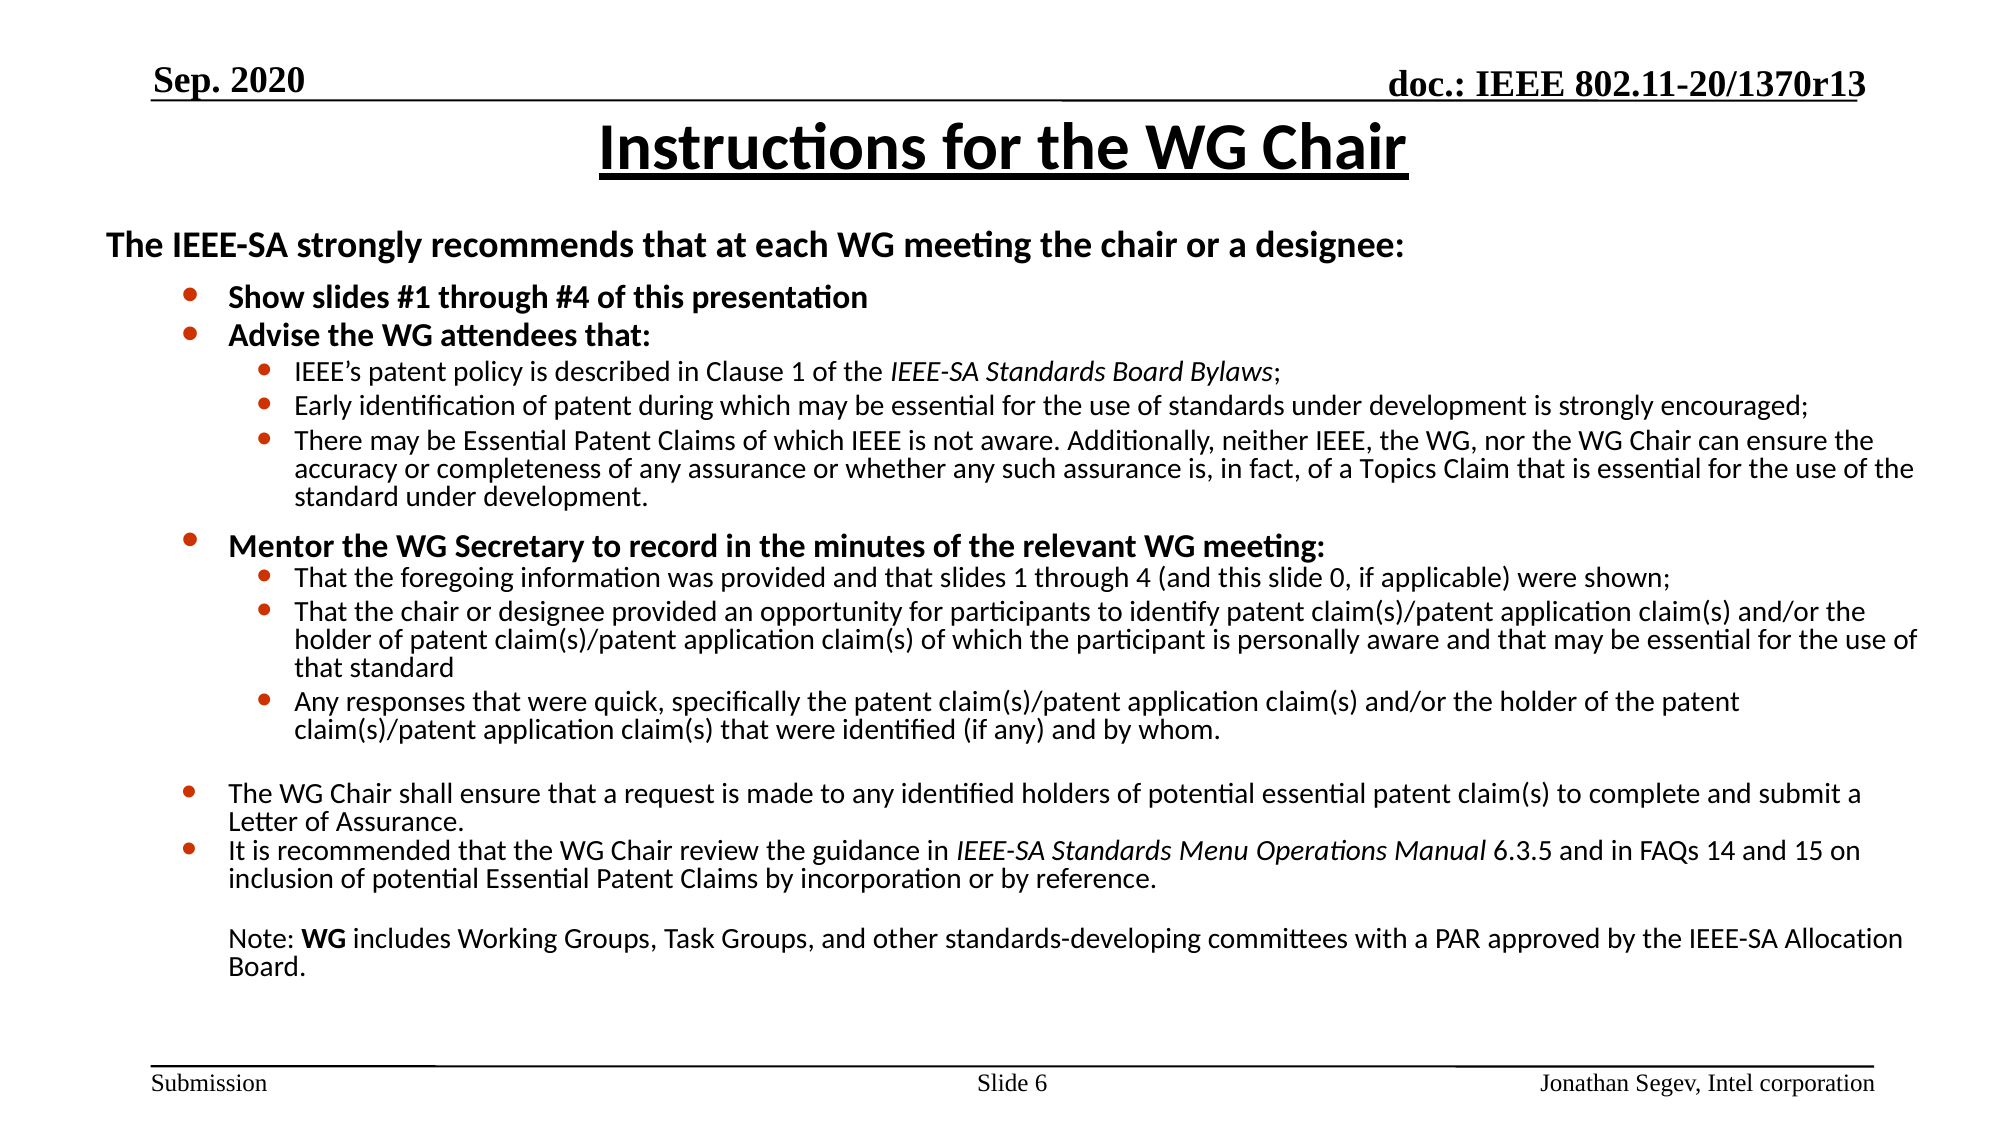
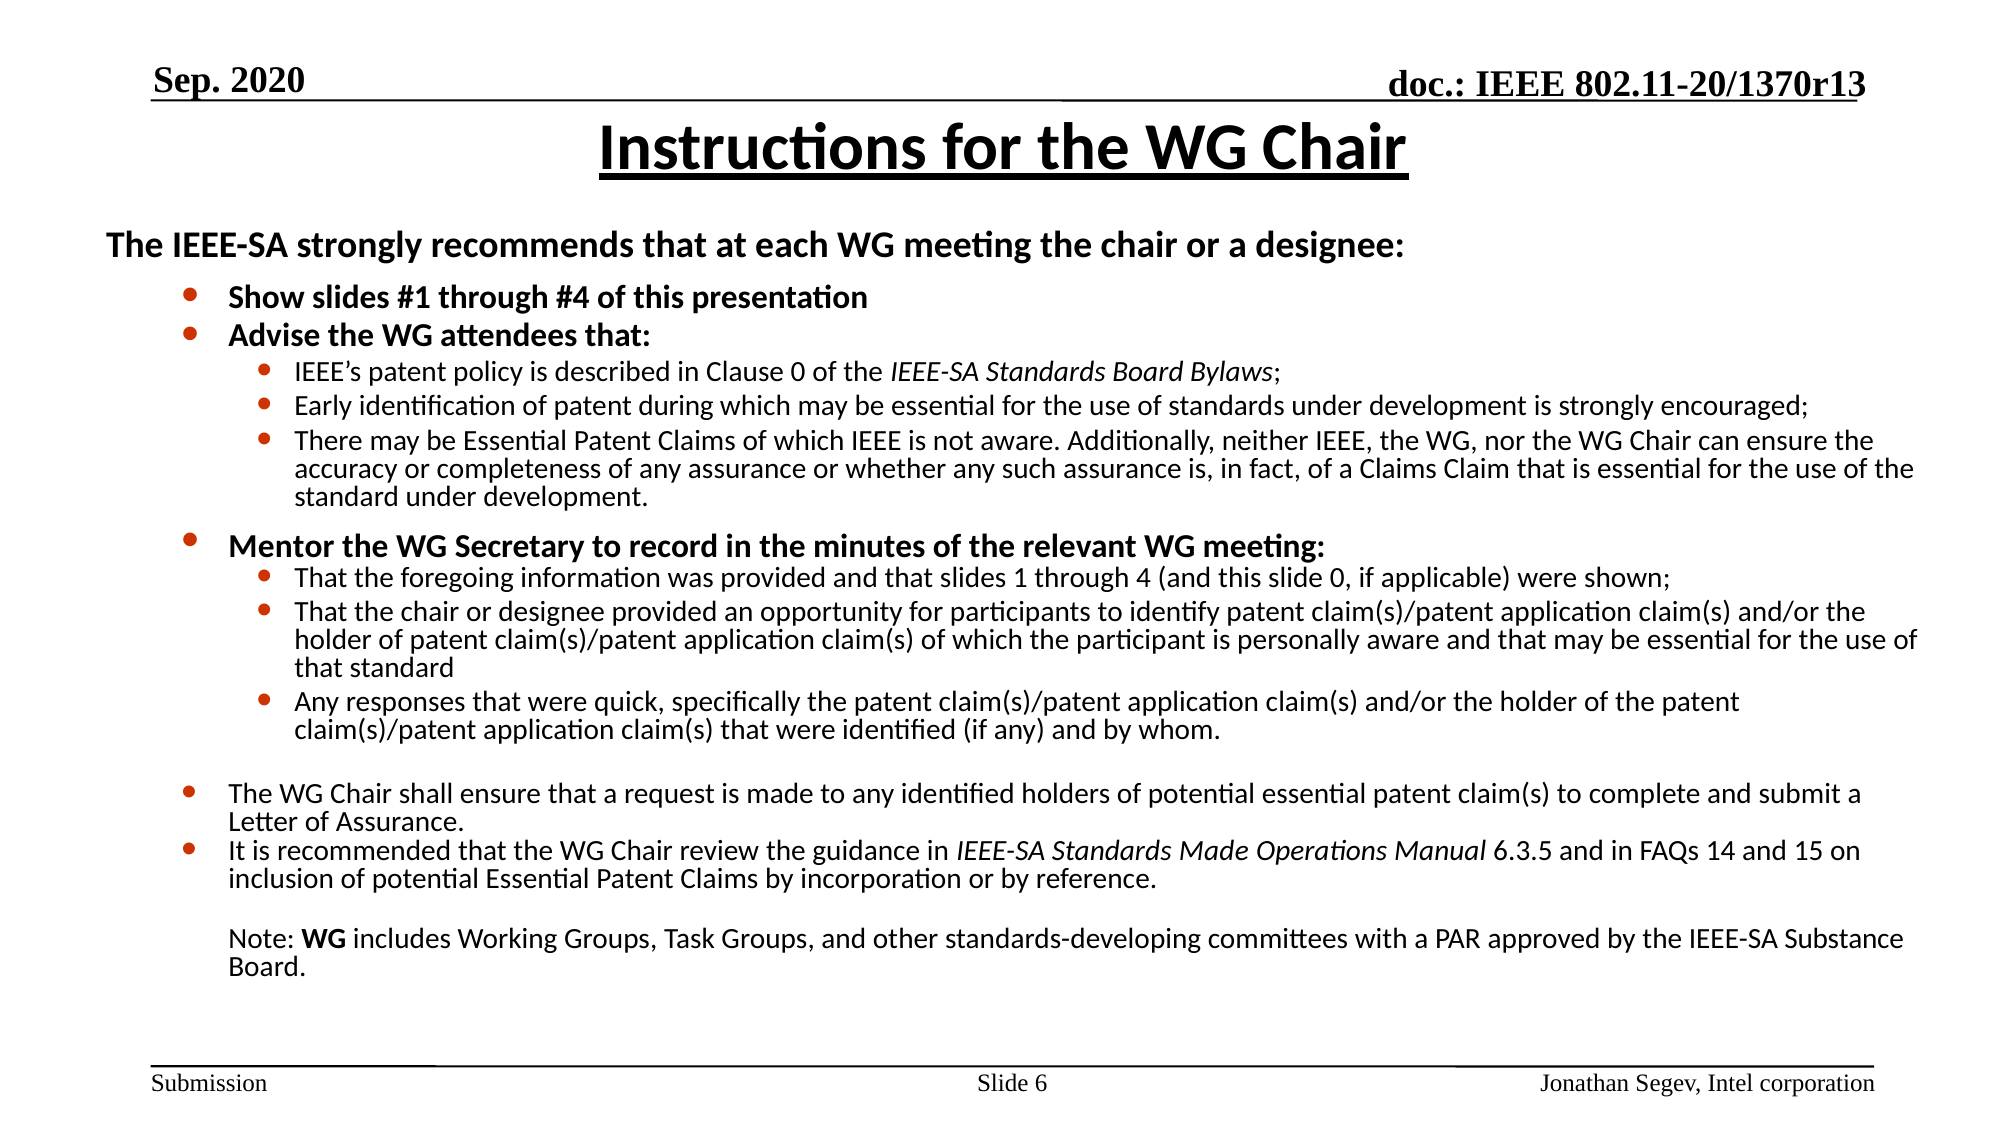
Clause 1: 1 -> 0
a Topics: Topics -> Claims
Standards Menu: Menu -> Made
Allocation: Allocation -> Substance
